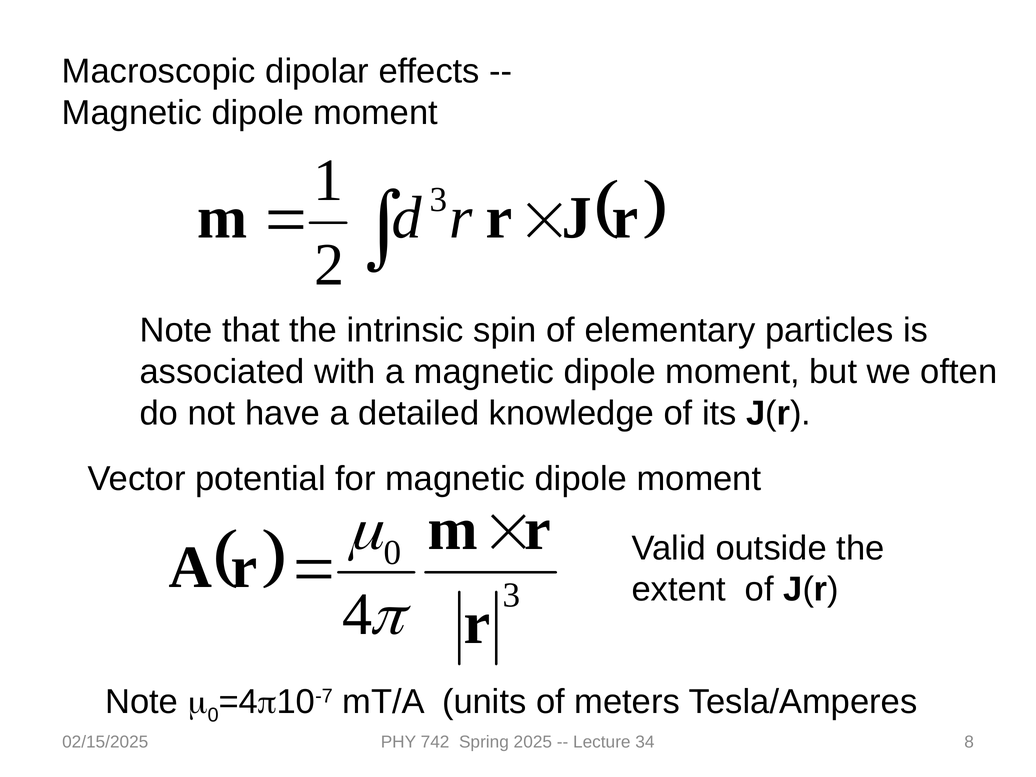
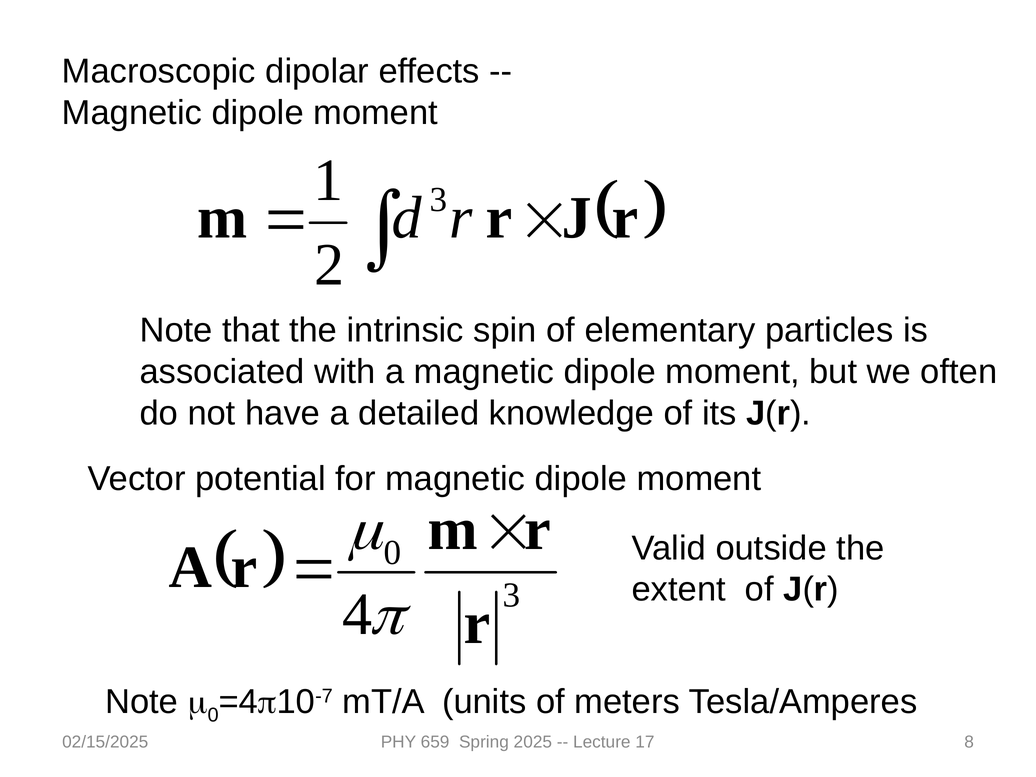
742: 742 -> 659
34: 34 -> 17
